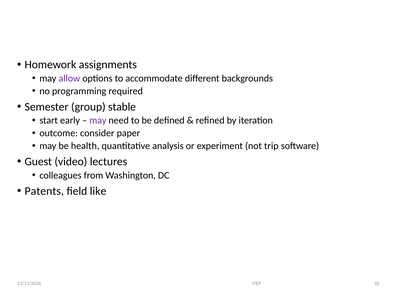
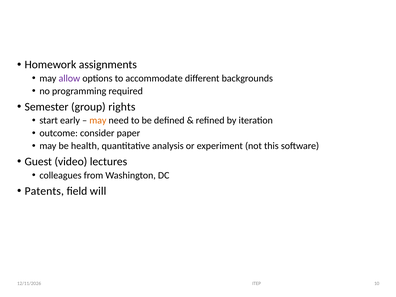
stable: stable -> rights
may at (98, 120) colour: purple -> orange
trip: trip -> this
like: like -> will
